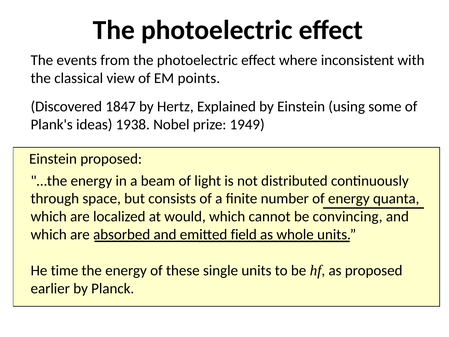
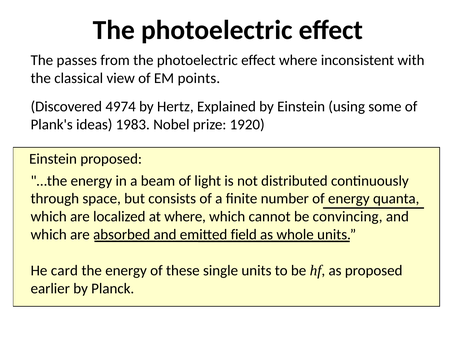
events: events -> passes
1847: 1847 -> 4974
1938: 1938 -> 1983
1949: 1949 -> 1920
at would: would -> where
time: time -> card
